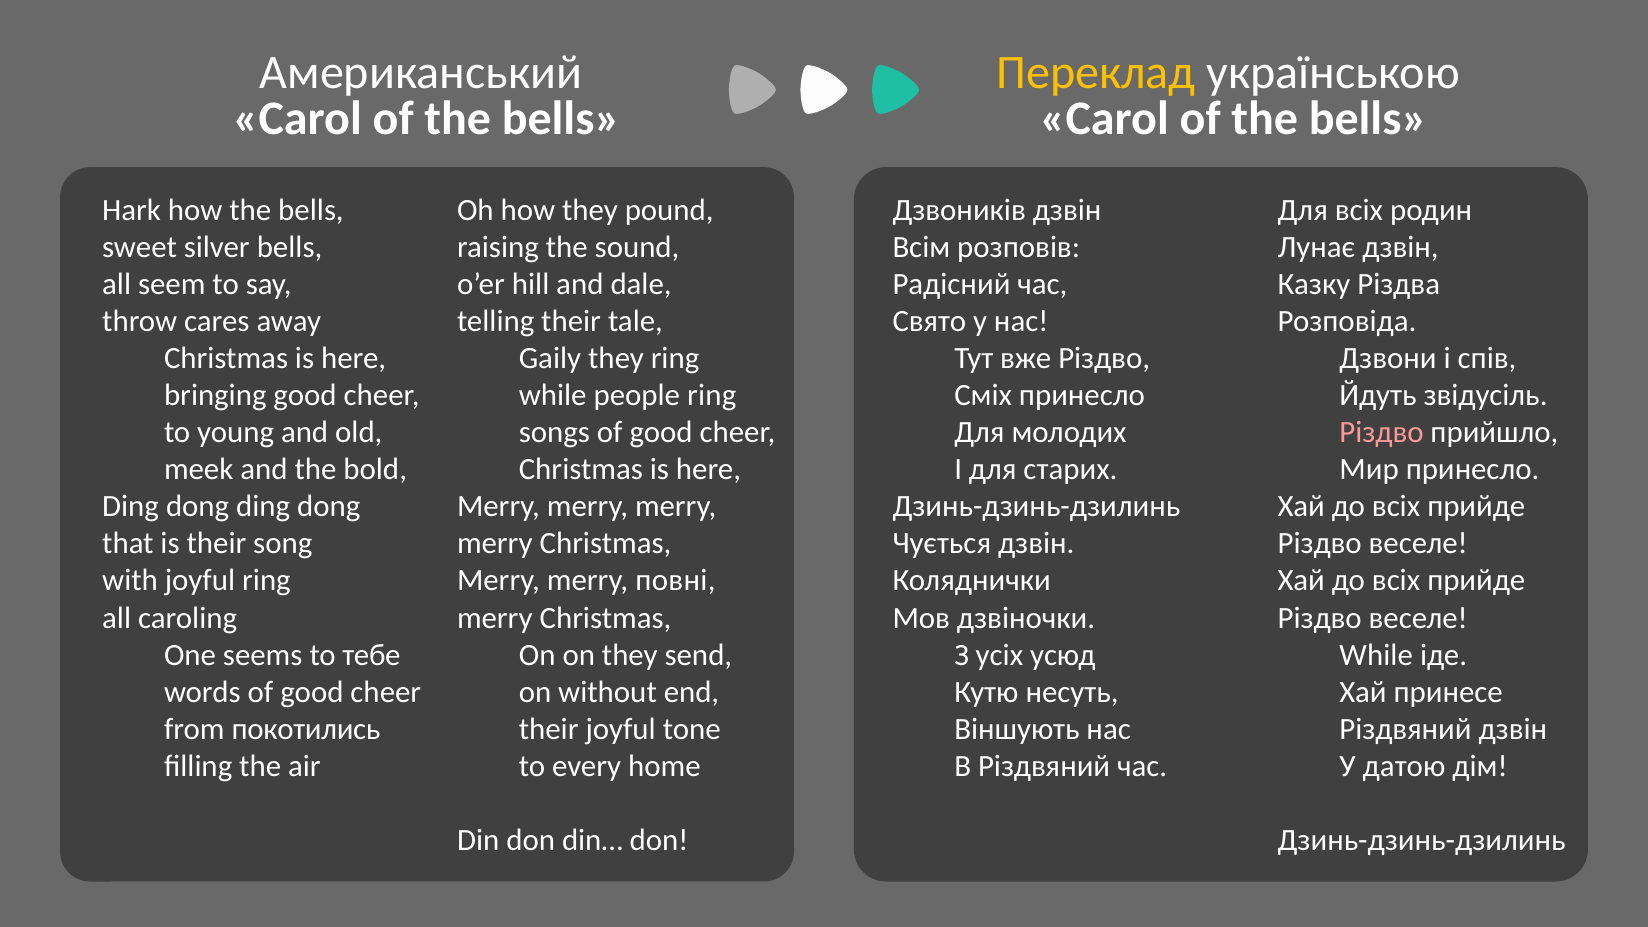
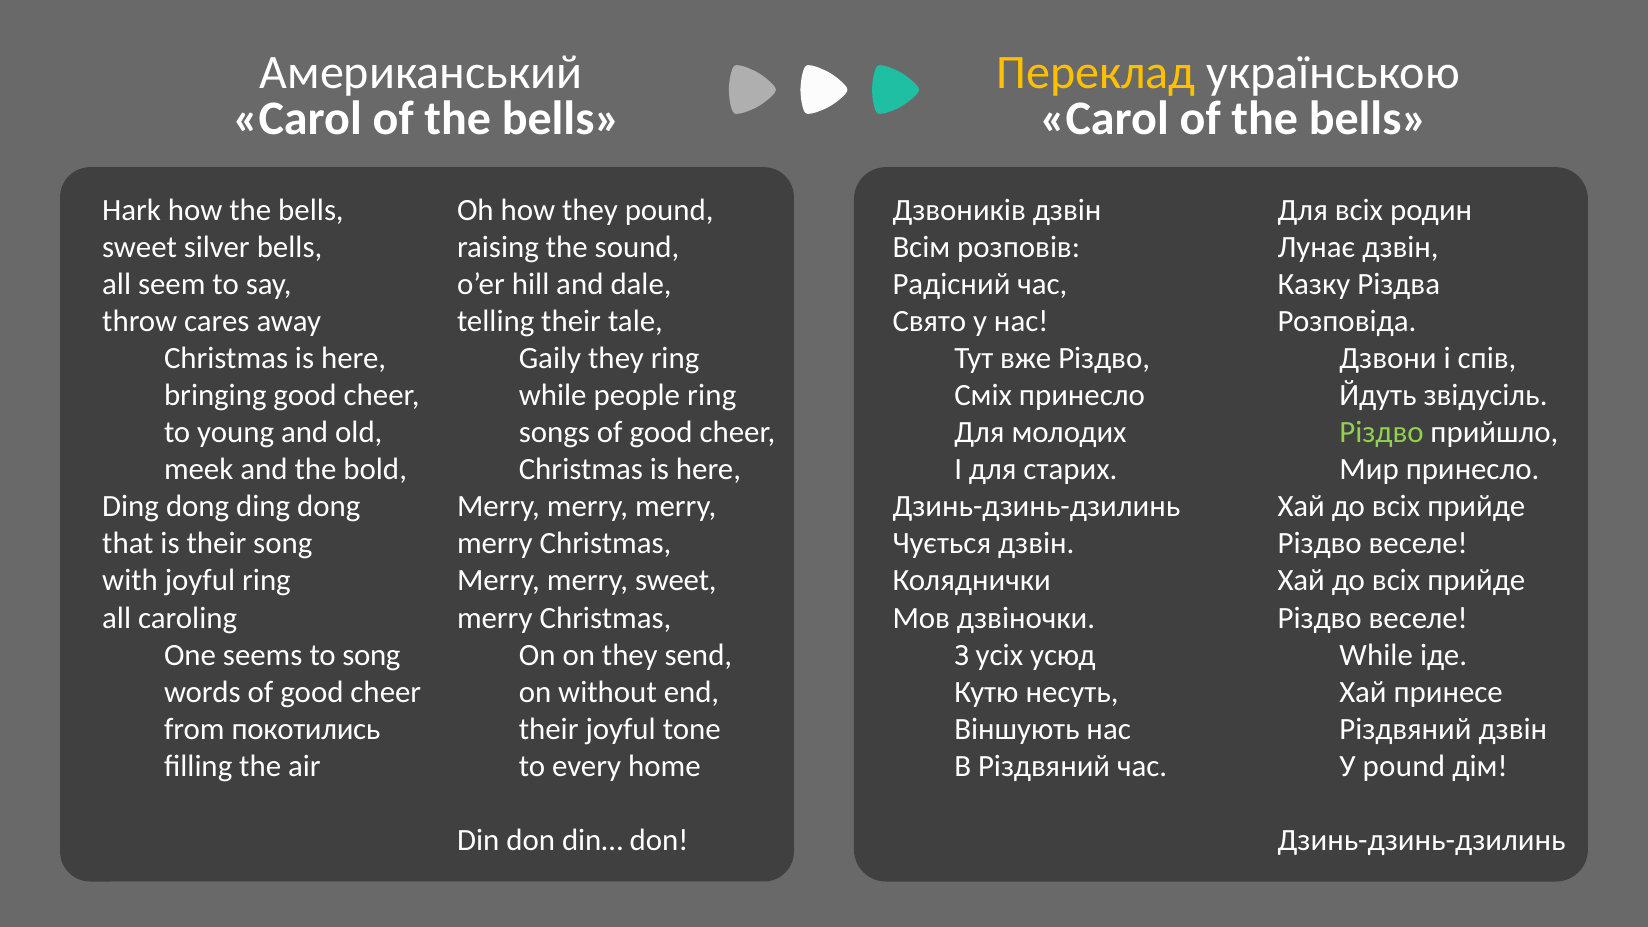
Різдво at (1382, 432) colour: pink -> light green
merry повні: повні -> sweet
to тебе: тебе -> song
У датою: датою -> pound
